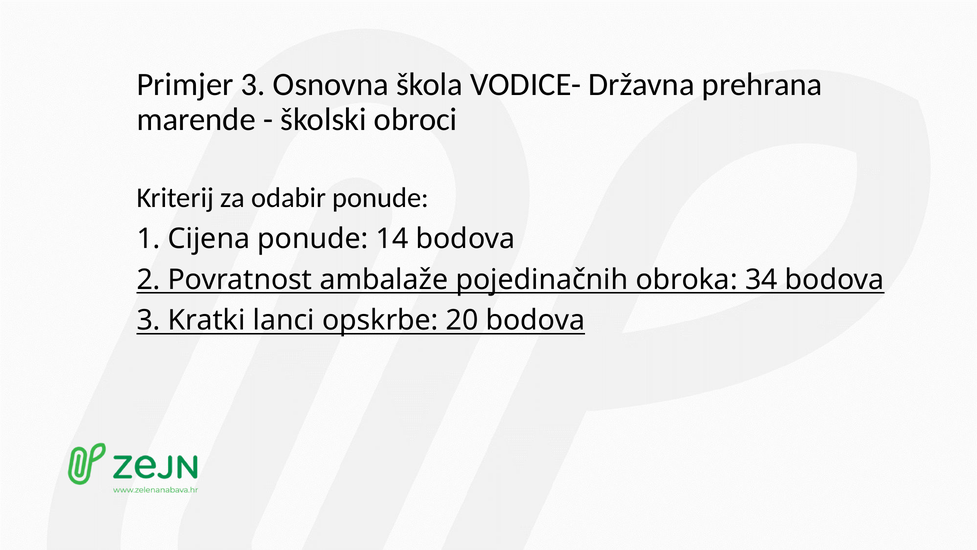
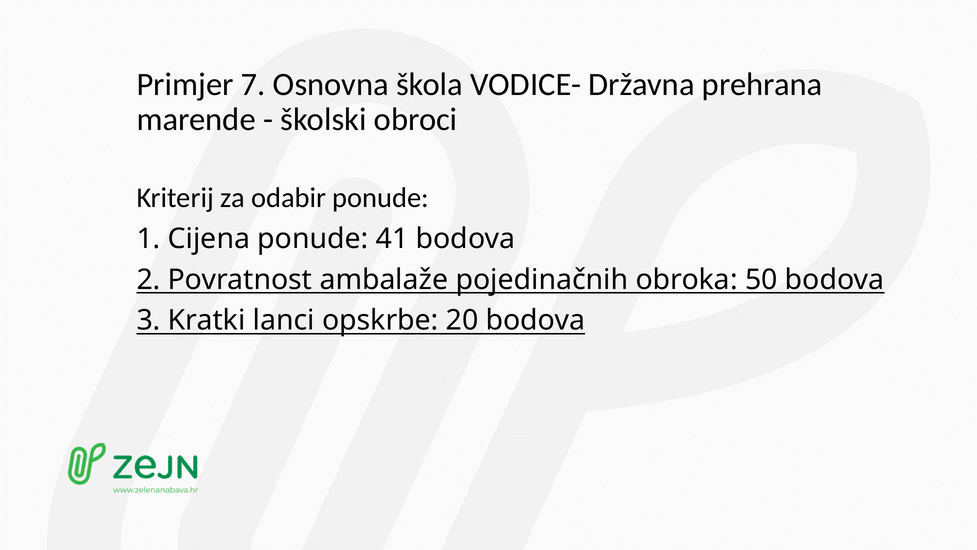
Primjer 3: 3 -> 7
14: 14 -> 41
34: 34 -> 50
